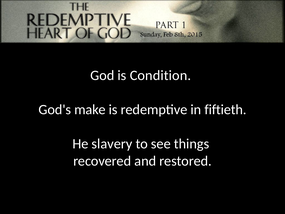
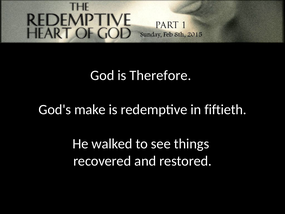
Condition: Condition -> Therefore
slavery: slavery -> walked
